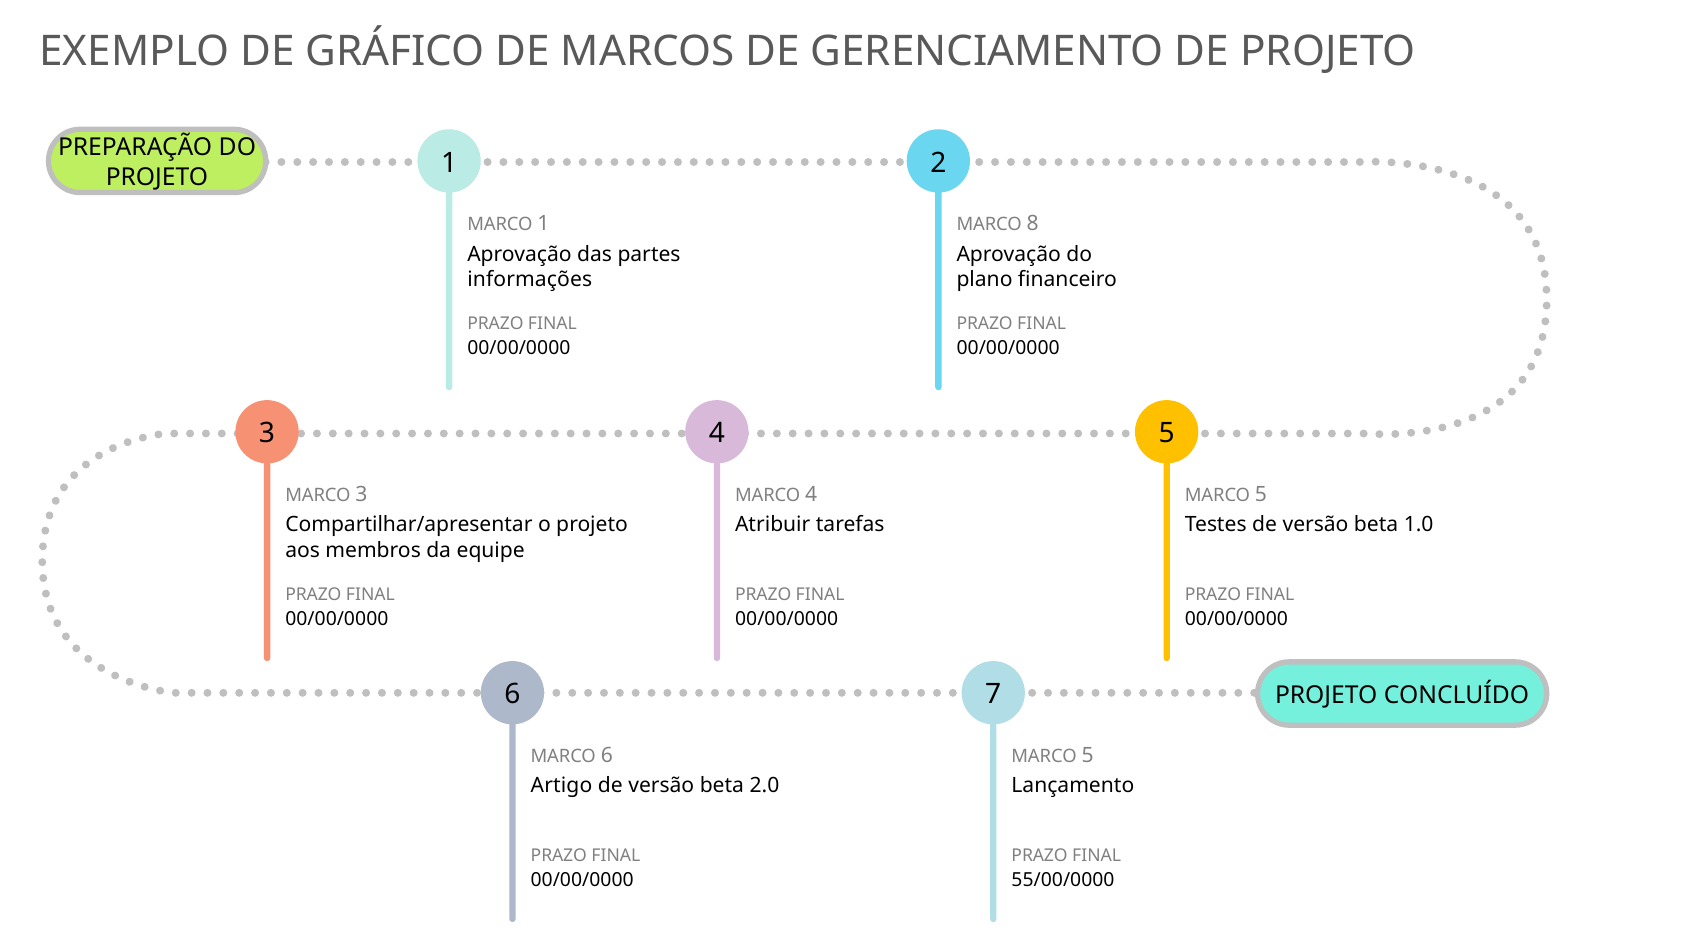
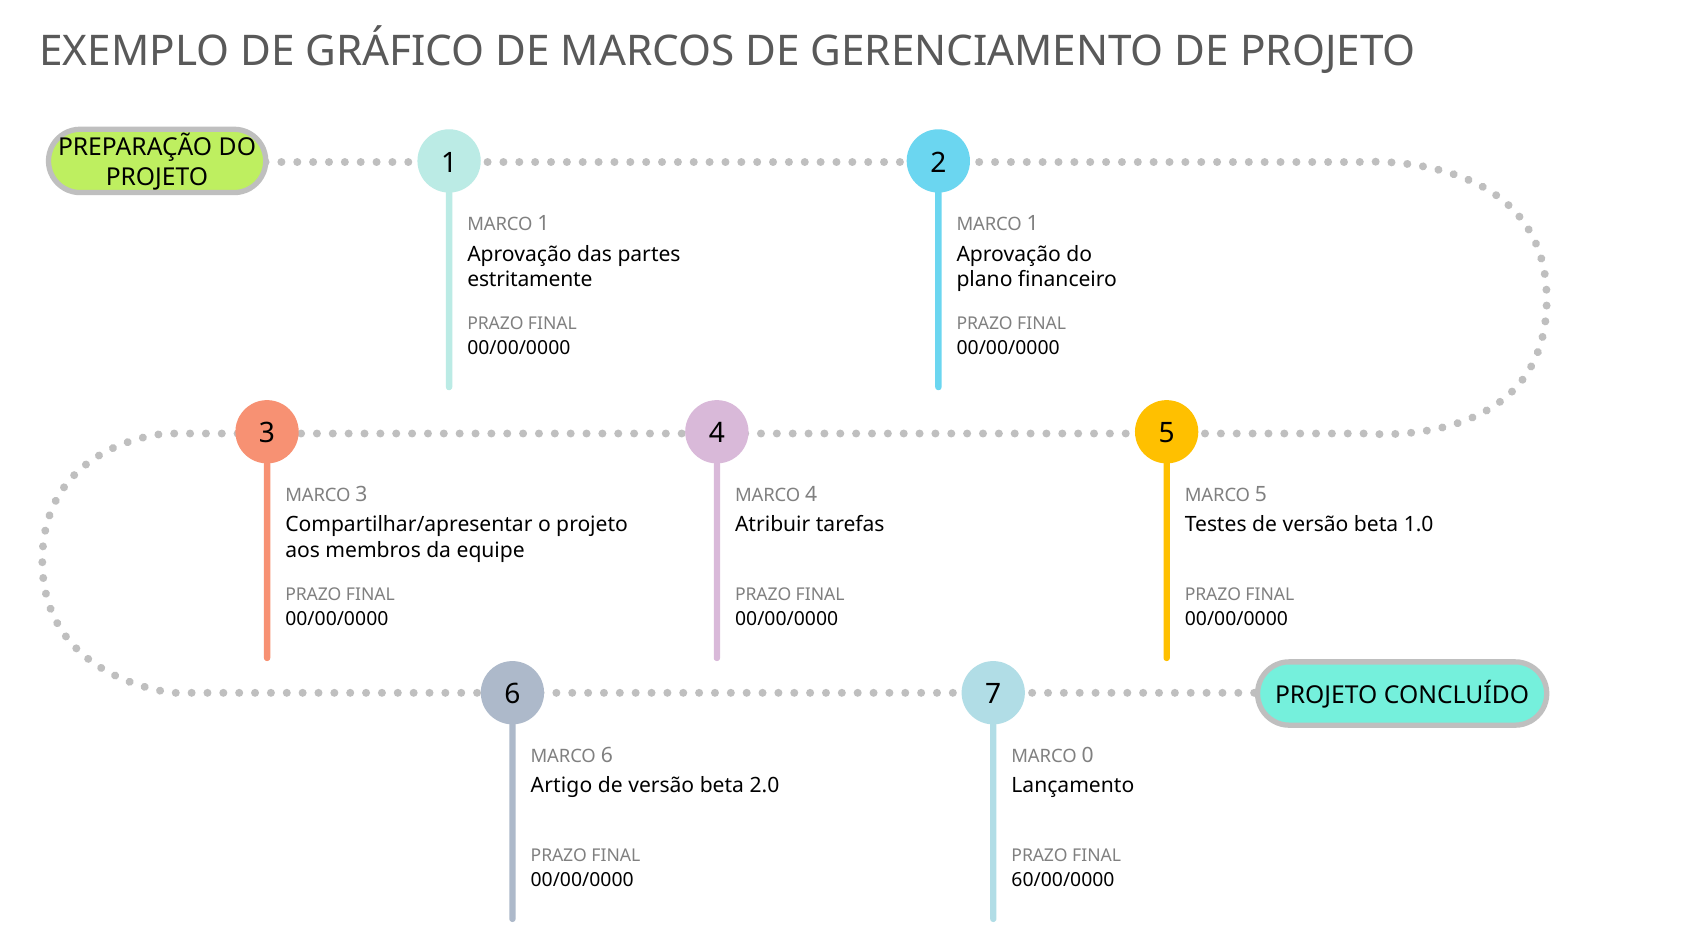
8 at (1033, 224): 8 -> 1
informações: informações -> estritamente
5 at (1088, 756): 5 -> 0
55/00/0000: 55/00/0000 -> 60/00/0000
